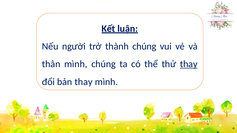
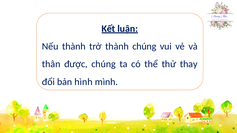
Nếu người: người -> thành
thân mình: mình -> được
thay at (189, 64) underline: present -> none
bản thay: thay -> hình
